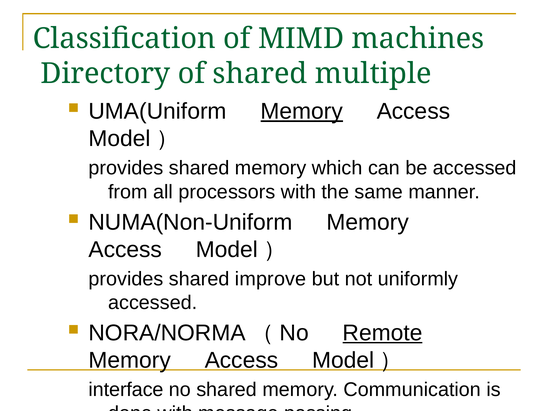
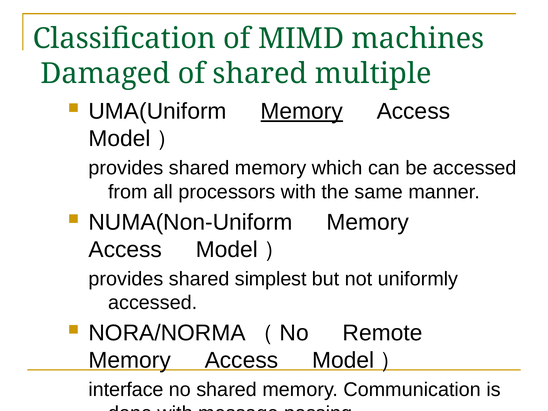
Directory: Directory -> Damaged
improve: improve -> simplest
Remote underline: present -> none
